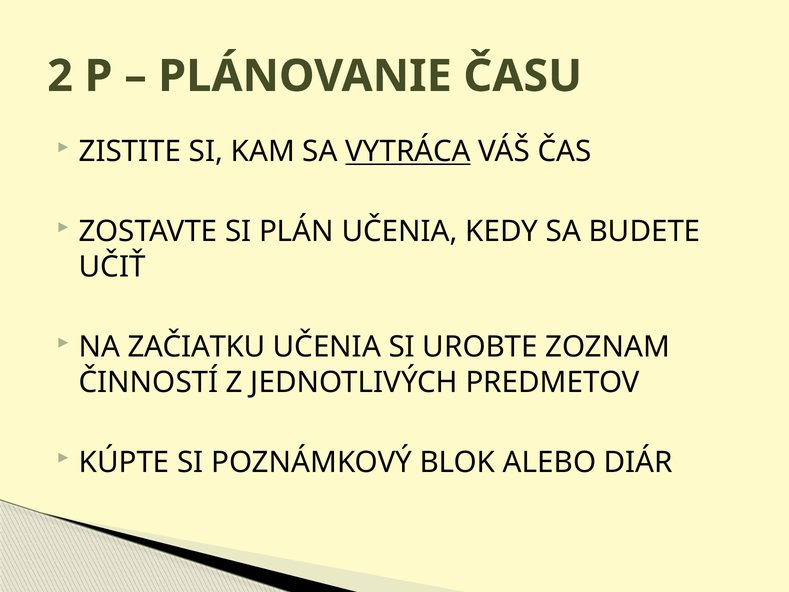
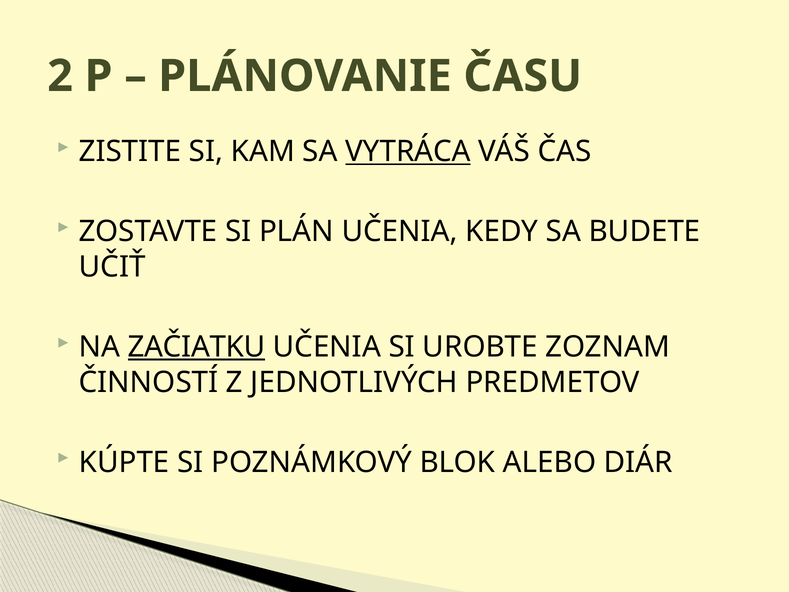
ZAČIATKU underline: none -> present
